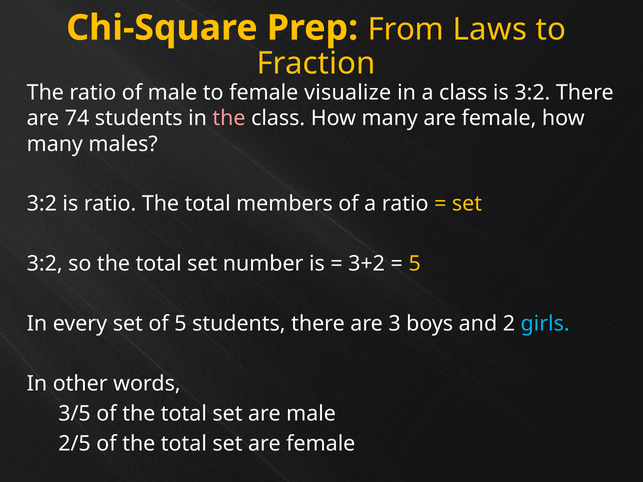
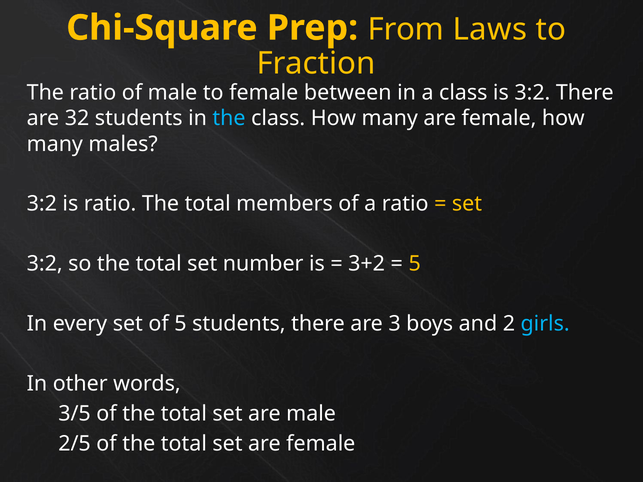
visualize: visualize -> between
74: 74 -> 32
the at (229, 118) colour: pink -> light blue
